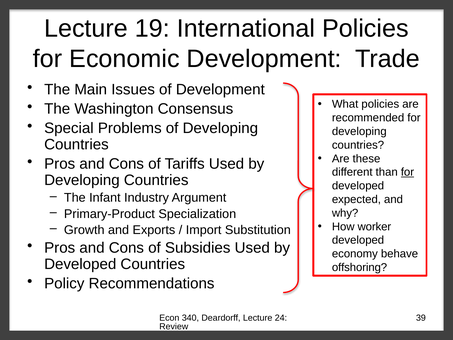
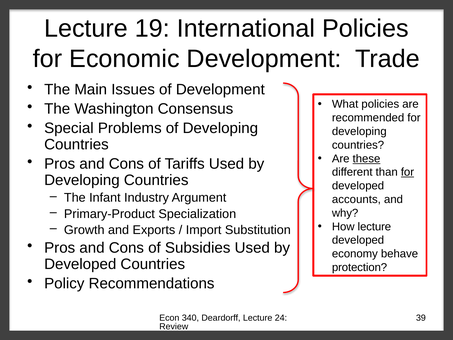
these underline: none -> present
expected: expected -> accounts
How worker: worker -> lecture
offshoring: offshoring -> protection
